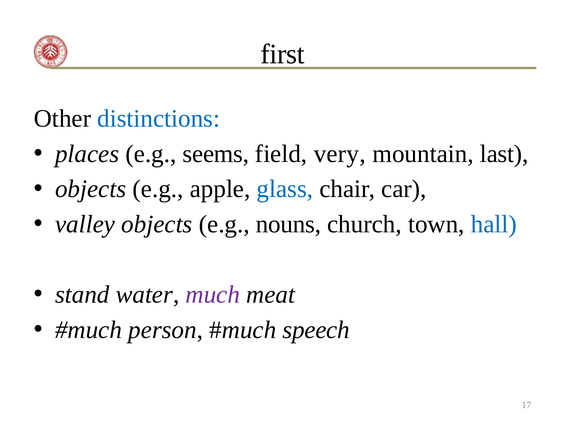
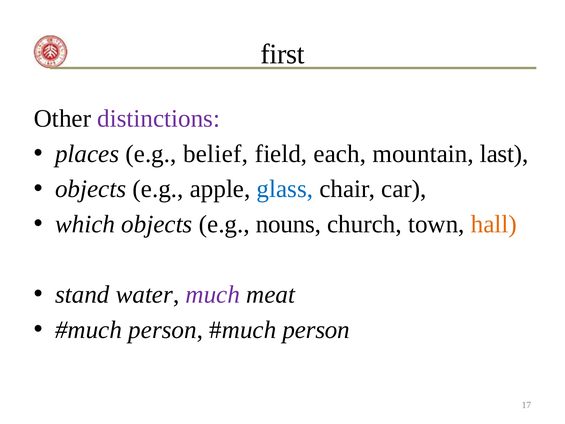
distinctions colour: blue -> purple
seems: seems -> belief
very: very -> each
valley: valley -> which
hall colour: blue -> orange
speech at (316, 330): speech -> person
